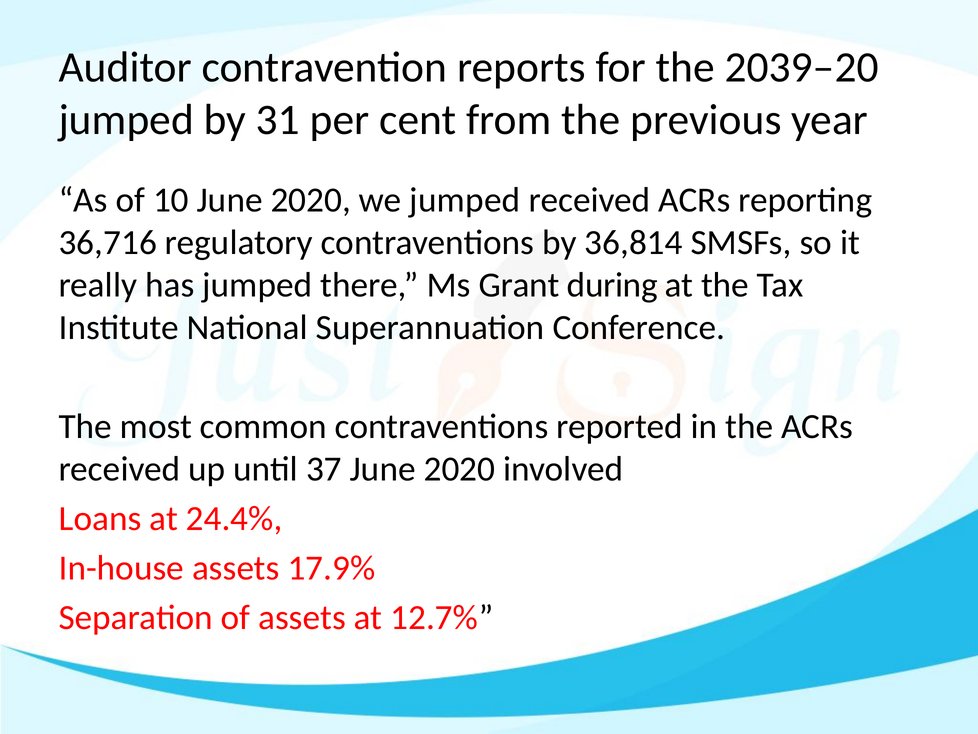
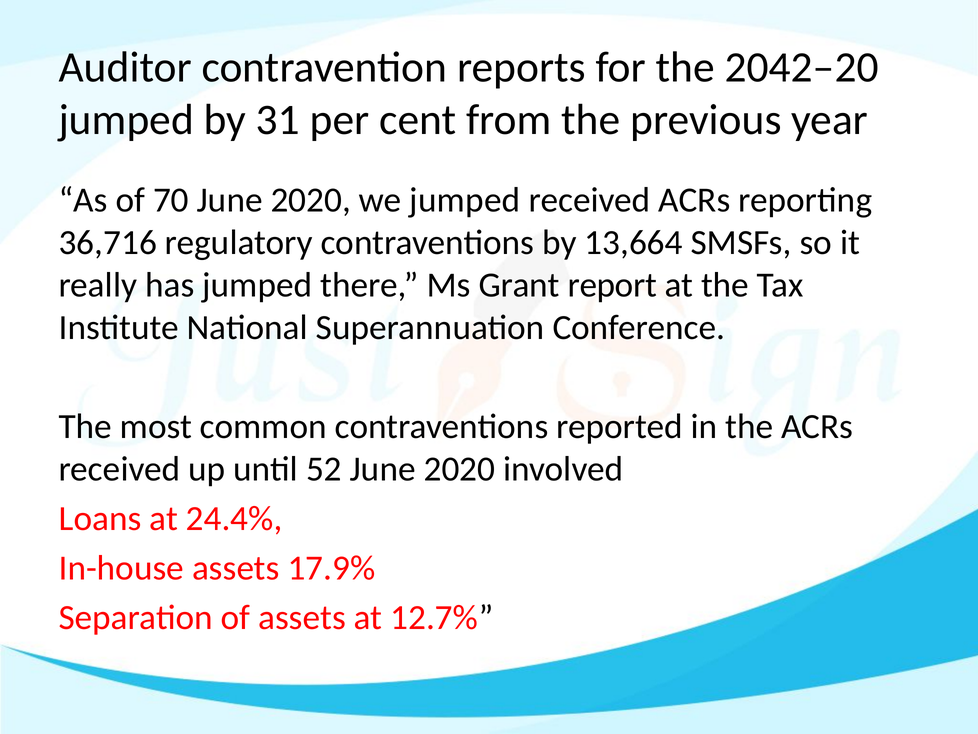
2039–20: 2039–20 -> 2042–20
10: 10 -> 70
36,814: 36,814 -> 13,664
during: during -> report
37: 37 -> 52
